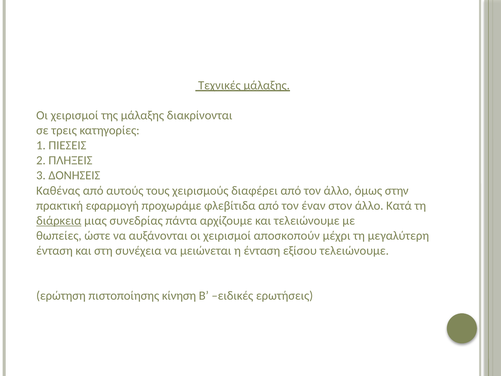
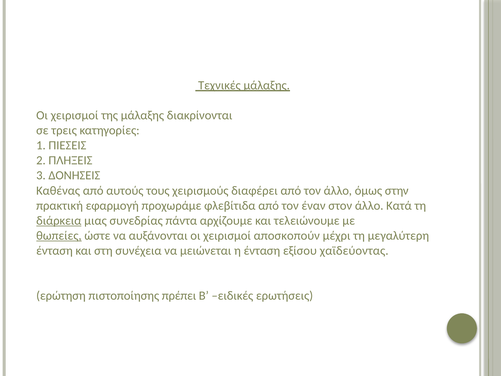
θωπείες underline: none -> present
εξίσου τελειώνουμε: τελειώνουμε -> χαϊδεύοντας
κίνηση: κίνηση -> πρέπει
